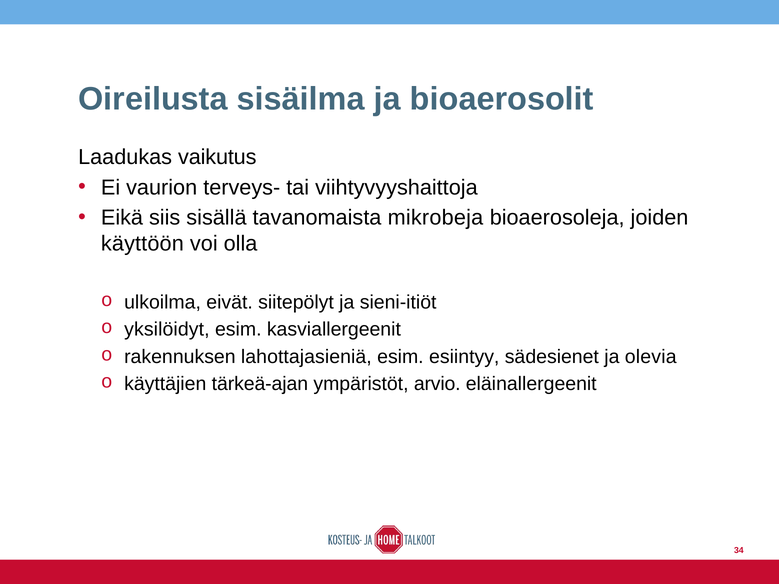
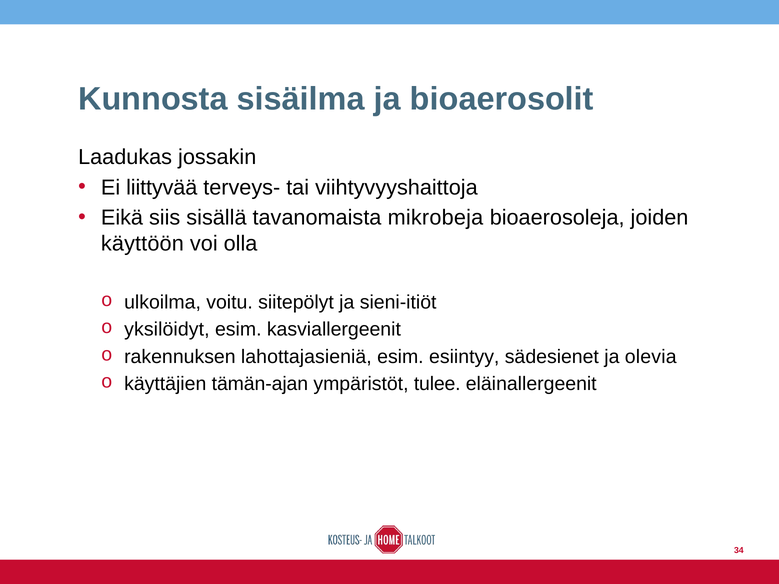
Oireilusta: Oireilusta -> Kunnosta
vaikutus: vaikutus -> jossakin
vaurion: vaurion -> liittyvää
eivät: eivät -> voitu
tärkeä-ajan: tärkeä-ajan -> tämän-ajan
arvio: arvio -> tulee
